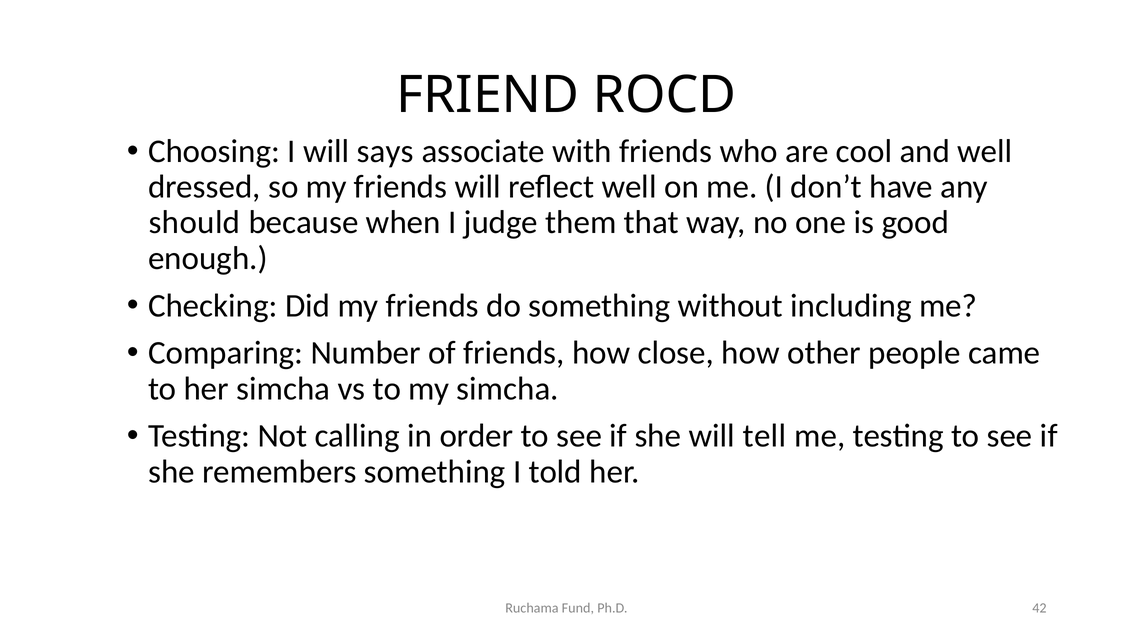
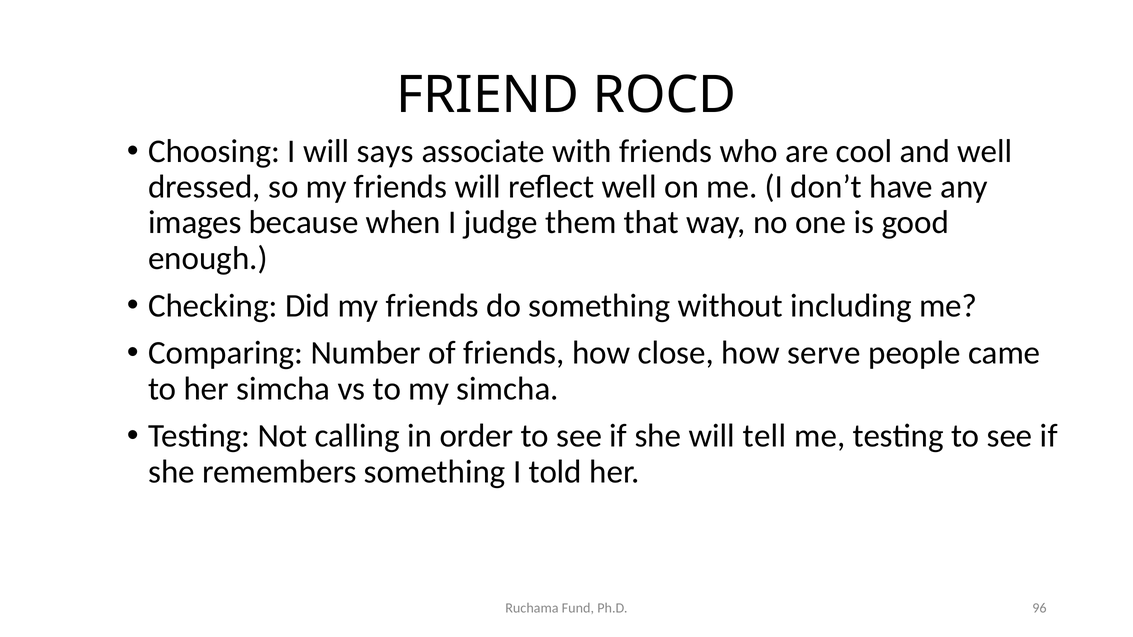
should: should -> images
other: other -> serve
42: 42 -> 96
